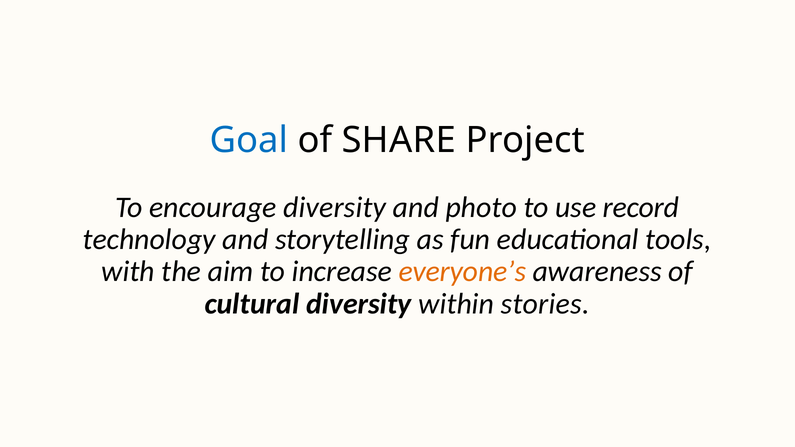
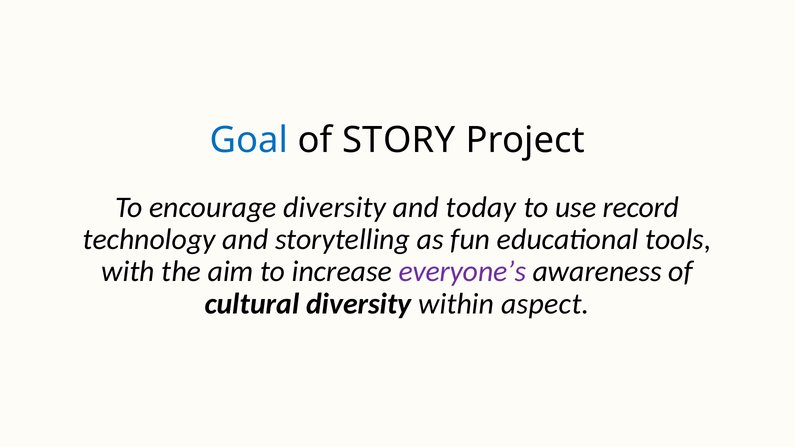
SHARE: SHARE -> STORY
photo: photo -> today
everyone’s colour: orange -> purple
stories: stories -> aspect
